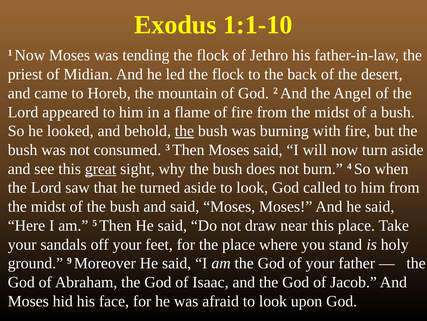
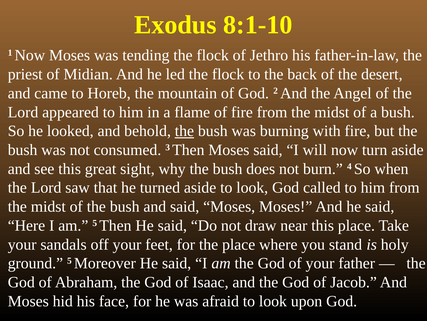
1:1-10: 1:1-10 -> 8:1-10
great underline: present -> none
ground 9: 9 -> 5
